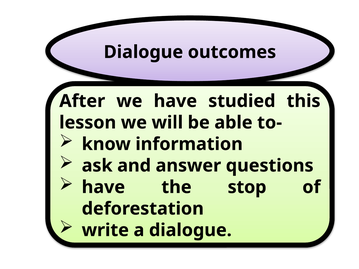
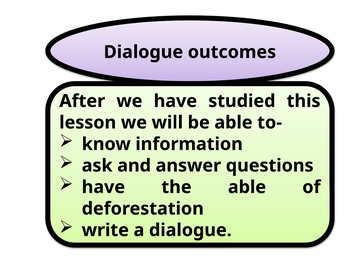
the stop: stop -> able
